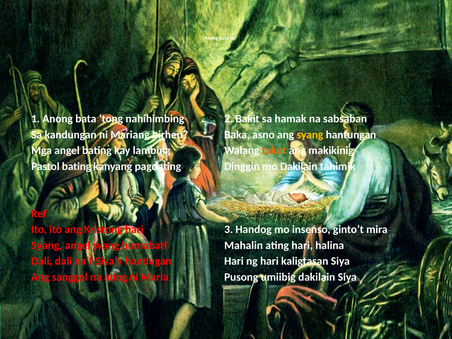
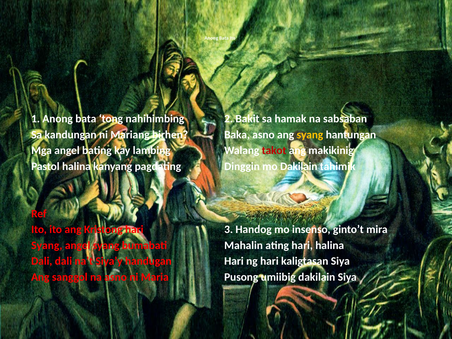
takot colour: orange -> red
Pastol bating: bating -> halina
na ating: ating -> asno
